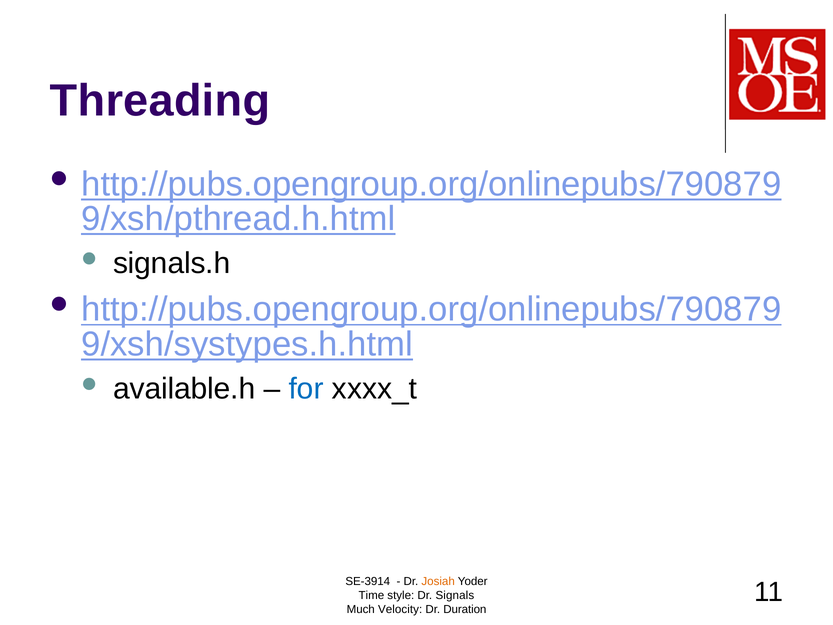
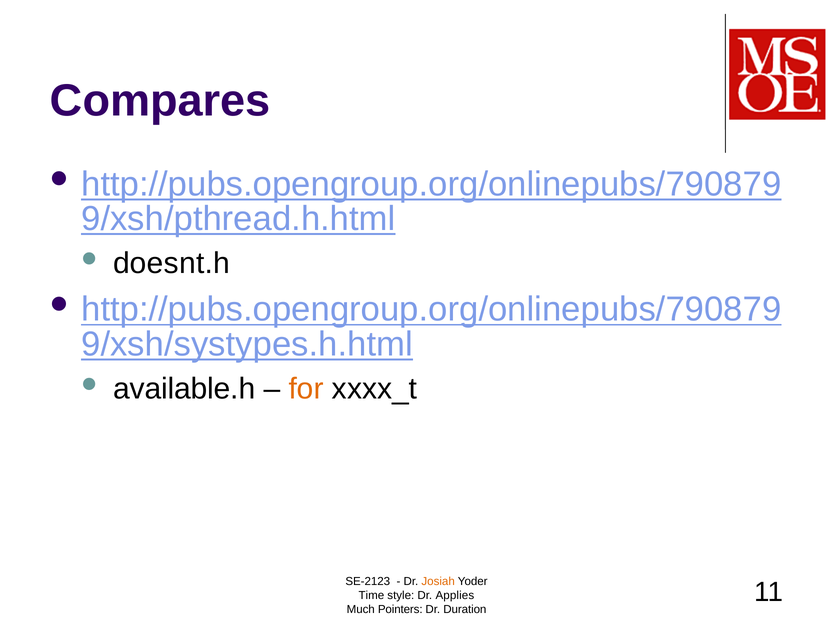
Threading: Threading -> Compares
signals.h: signals.h -> doesnt.h
for colour: blue -> orange
SE-3914: SE-3914 -> SE-2123
Signals: Signals -> Applies
Velocity: Velocity -> Pointers
